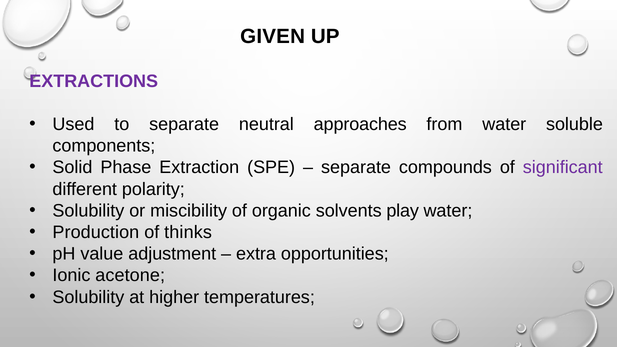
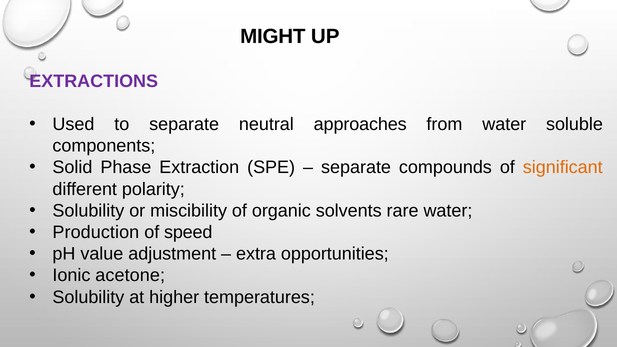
GIVEN: GIVEN -> MIGHT
significant colour: purple -> orange
play: play -> rare
thinks: thinks -> speed
